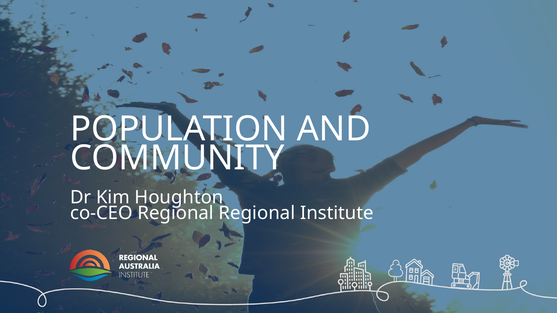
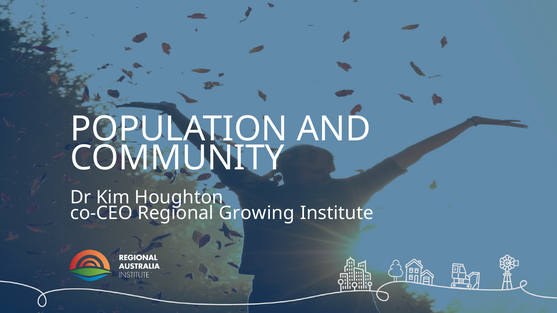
Regional Regional: Regional -> Growing
